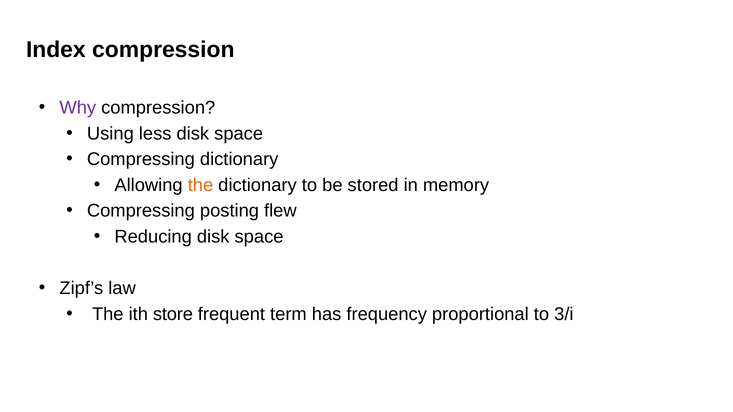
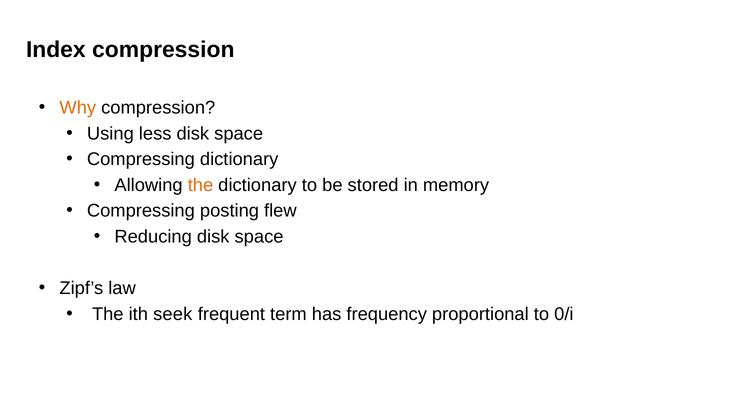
Why colour: purple -> orange
store: store -> seek
3/i: 3/i -> 0/i
